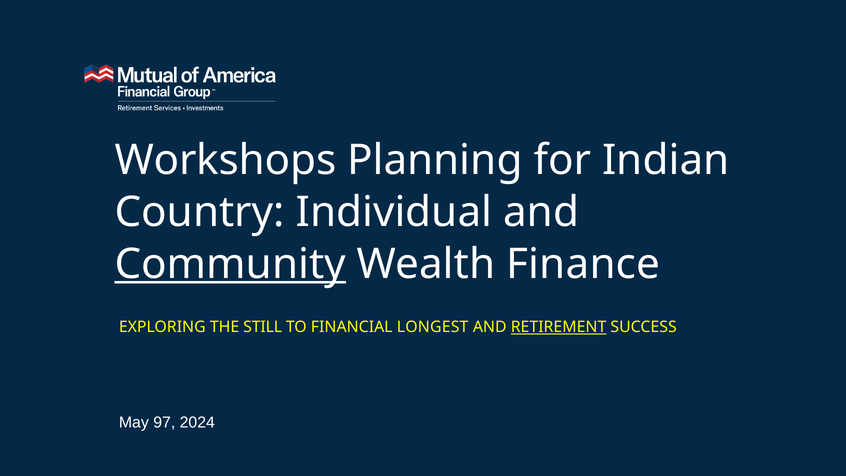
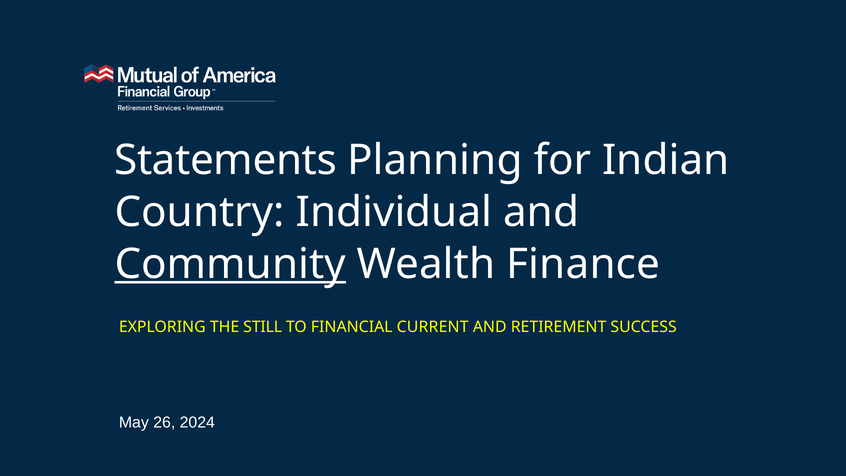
Workshops: Workshops -> Statements
LONGEST: LONGEST -> CURRENT
RETIREMENT underline: present -> none
97: 97 -> 26
